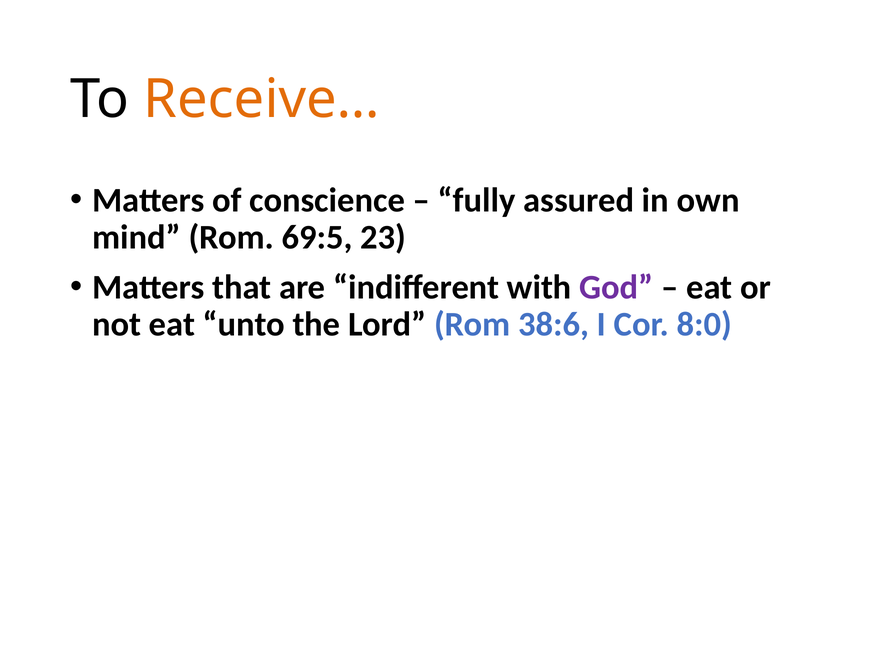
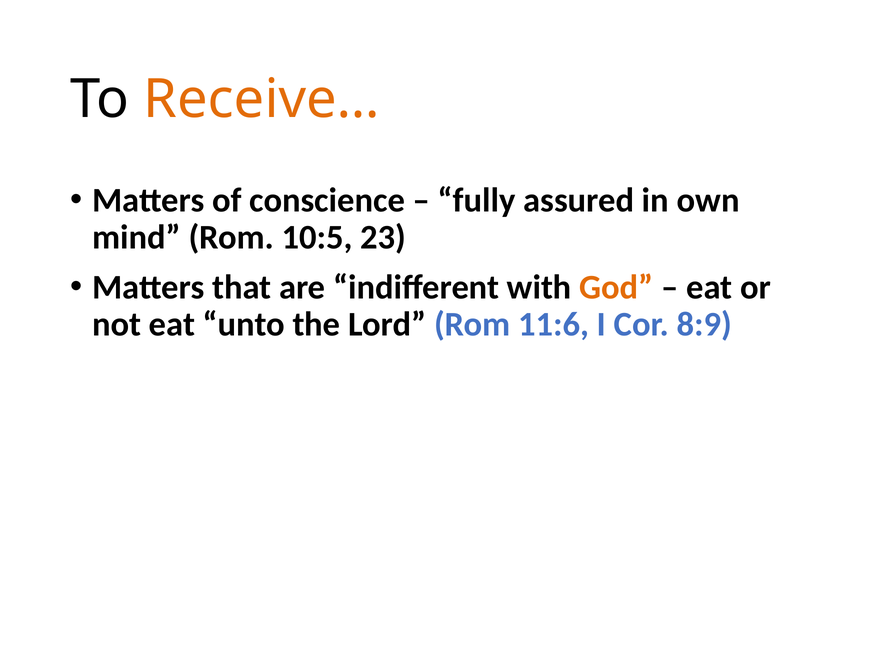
69:5: 69:5 -> 10:5
God colour: purple -> orange
38:6: 38:6 -> 11:6
8:0: 8:0 -> 8:9
